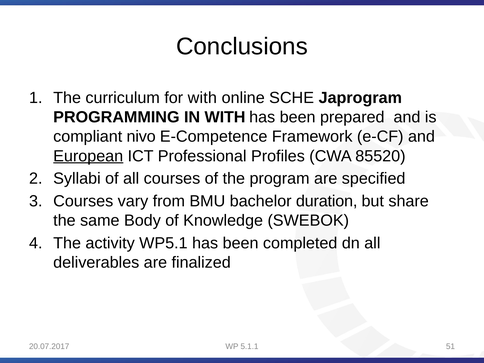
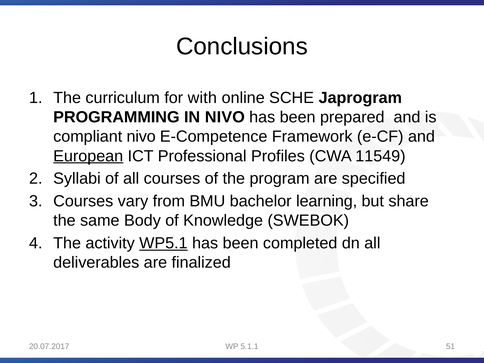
IN WITH: WITH -> NIVO
85520: 85520 -> 11549
duration: duration -> learning
WP5.1 underline: none -> present
